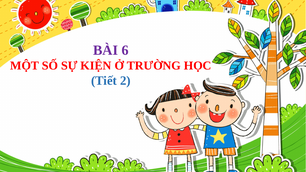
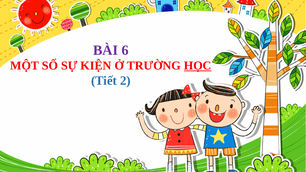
HỌC underline: none -> present
